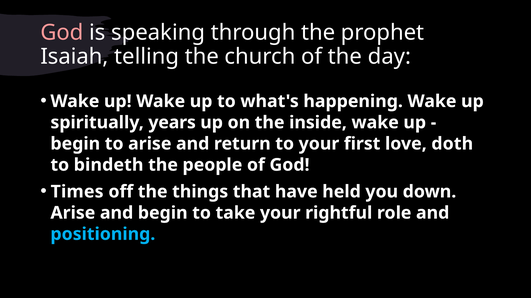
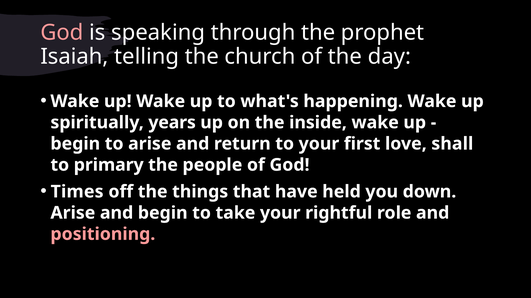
doth: doth -> shall
bindeth: bindeth -> primary
positioning colour: light blue -> pink
